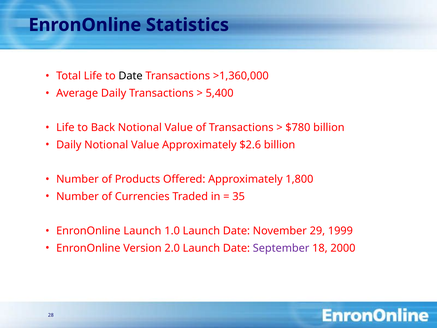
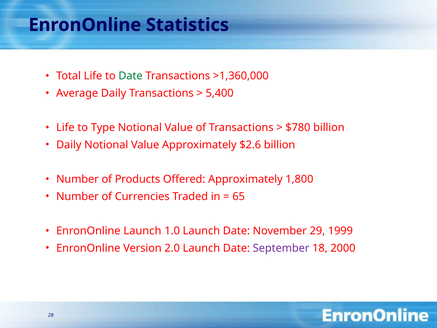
Date at (131, 76) colour: black -> green
Back: Back -> Type
35: 35 -> 65
